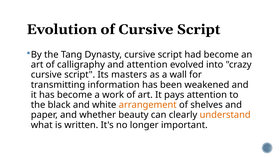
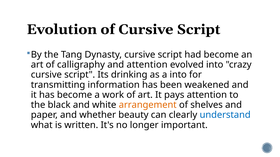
masters: masters -> drinking
a wall: wall -> into
understand colour: orange -> blue
